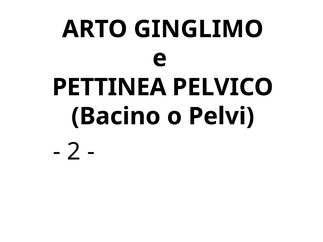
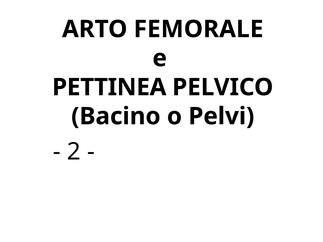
GINGLIMO: GINGLIMO -> FEMORALE
